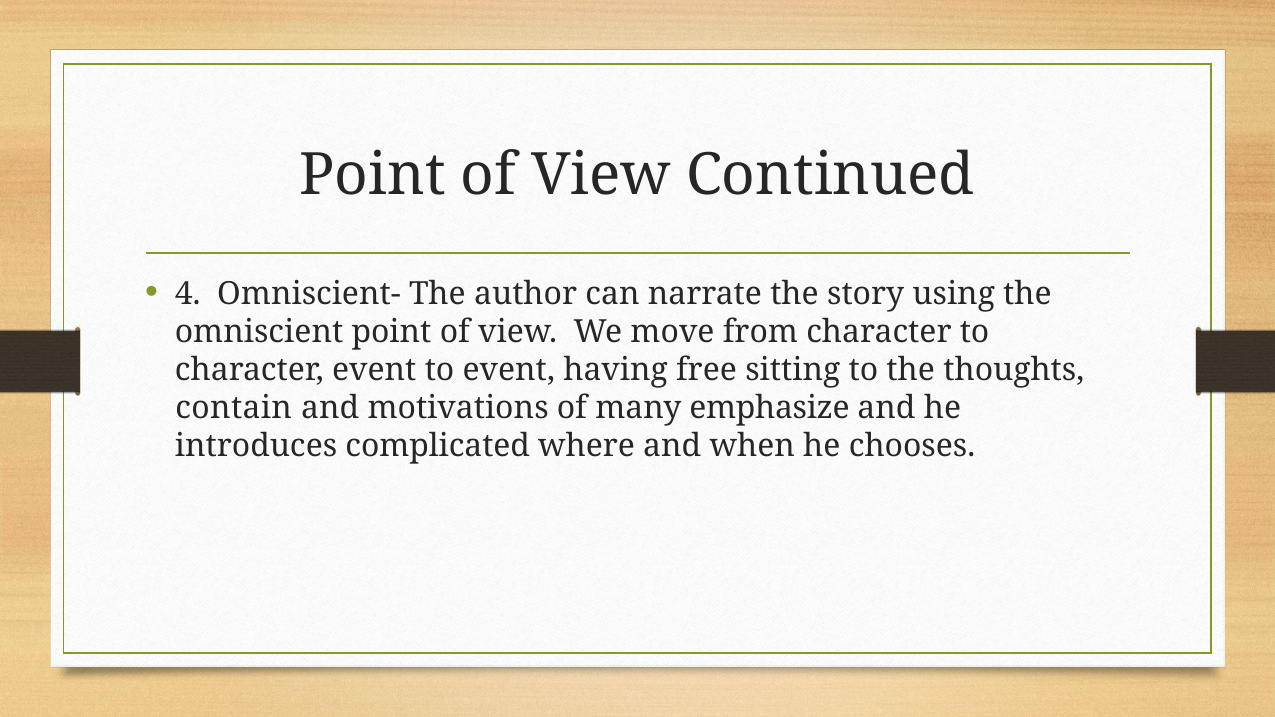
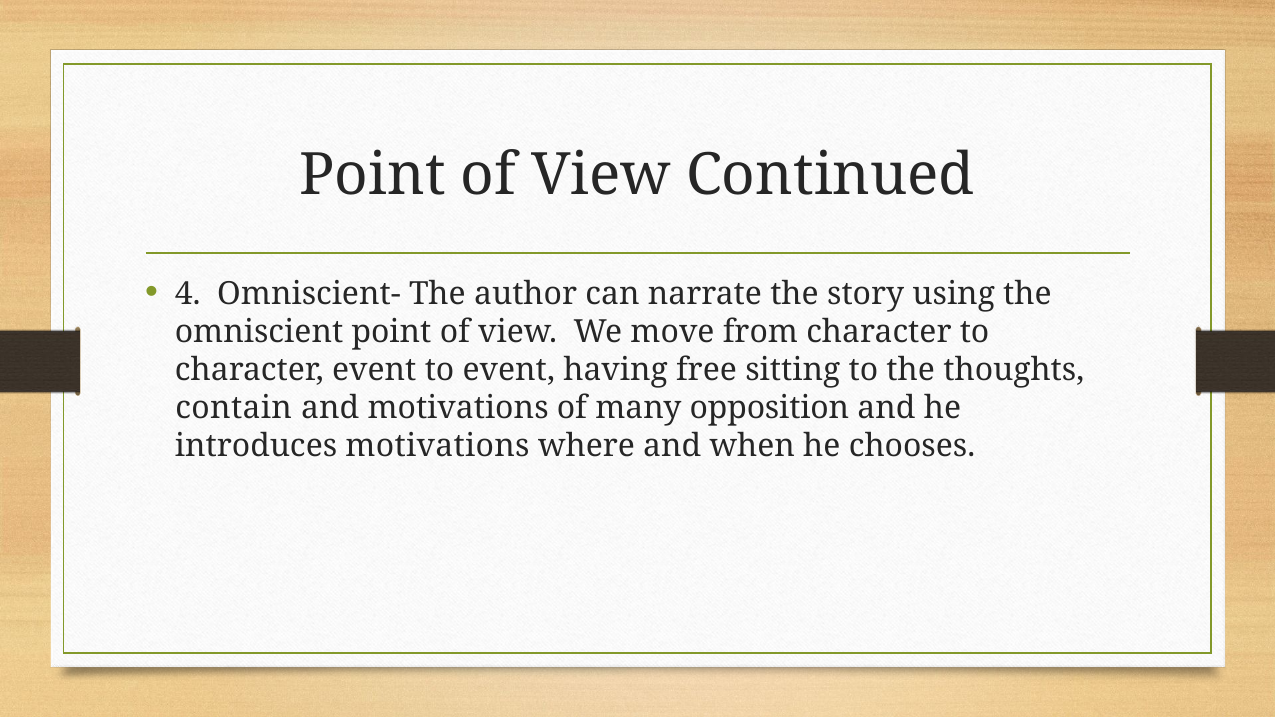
emphasize: emphasize -> opposition
introduces complicated: complicated -> motivations
